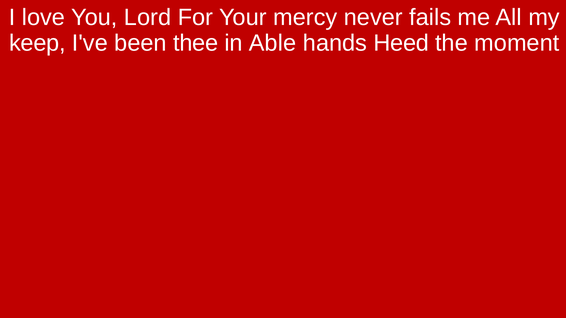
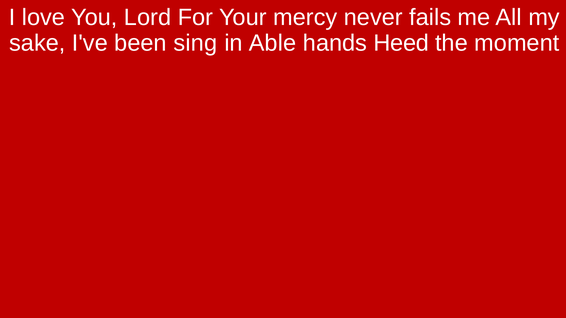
keep: keep -> sake
thee: thee -> sing
